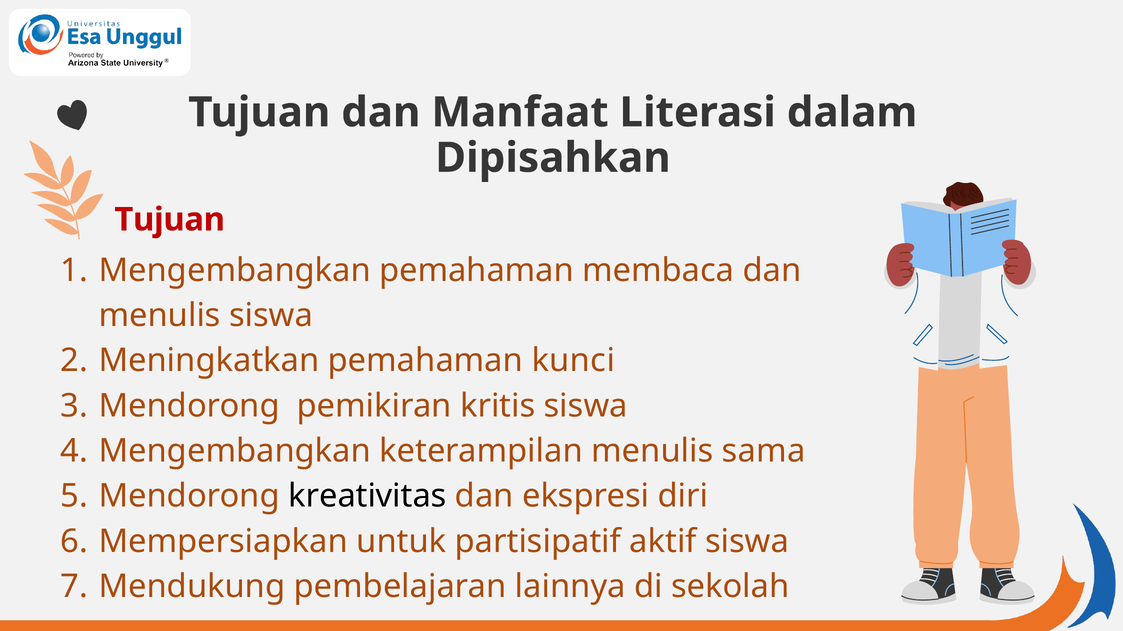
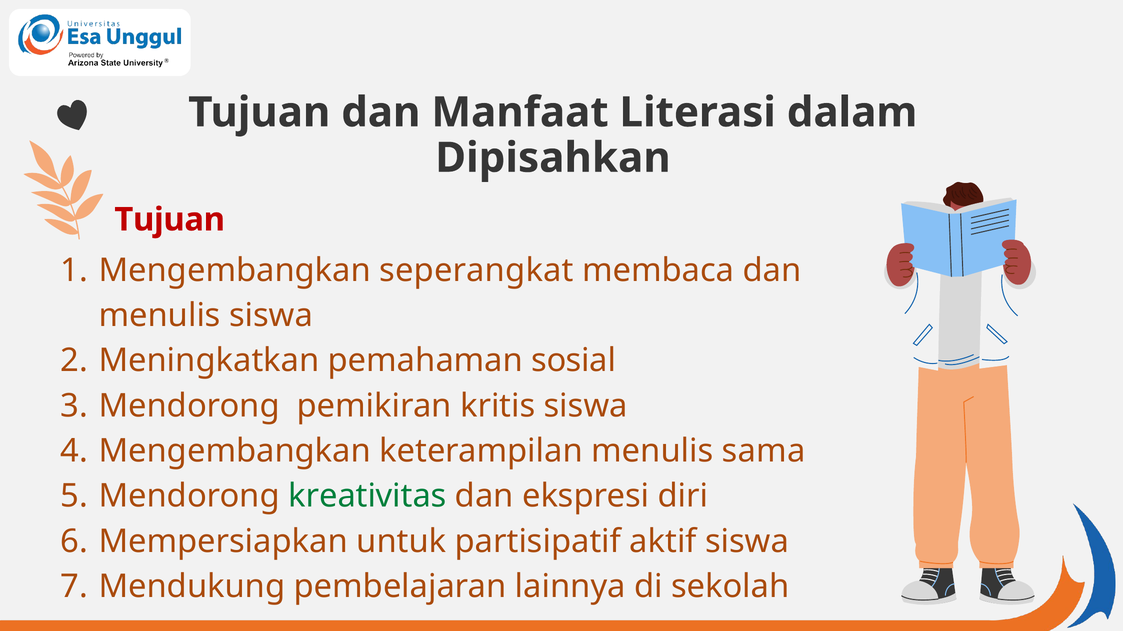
Mengembangkan pemahaman: pemahaman -> seperangkat
kunci: kunci -> sosial
kreativitas colour: black -> green
